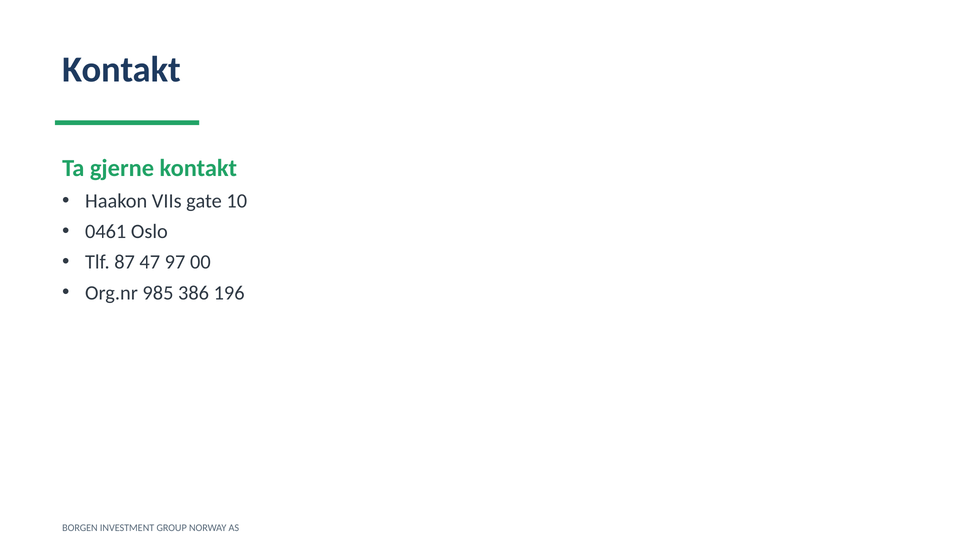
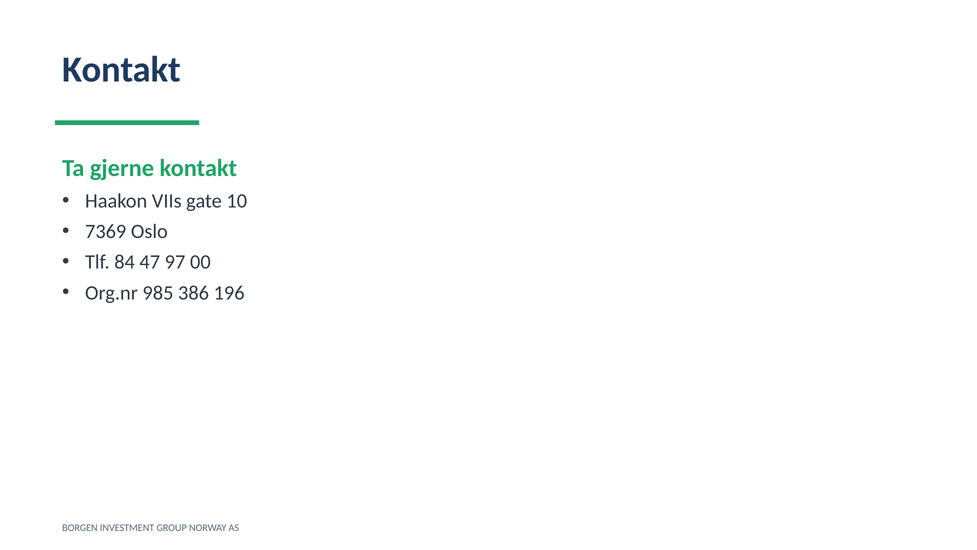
0461: 0461 -> 7369
87: 87 -> 84
